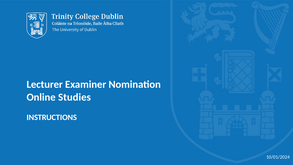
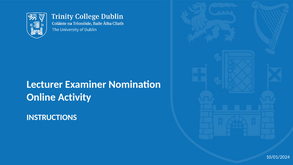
Studies: Studies -> Activity
